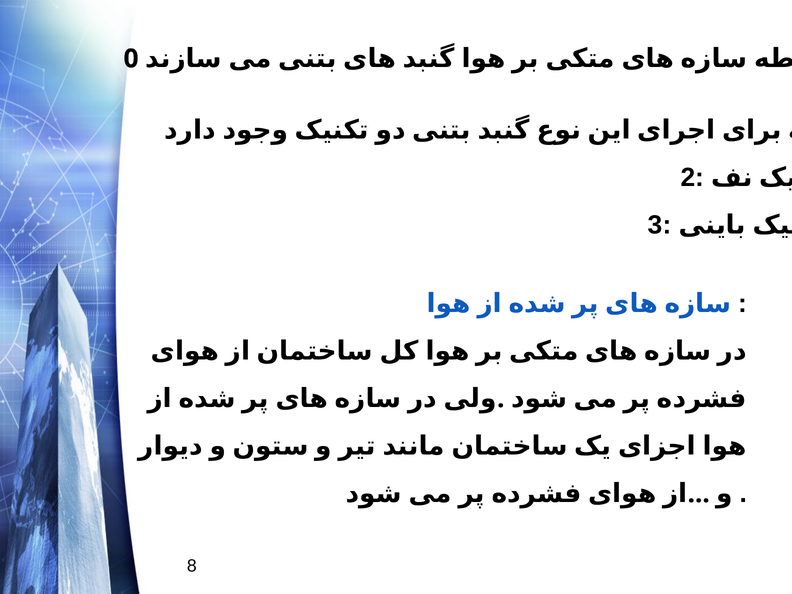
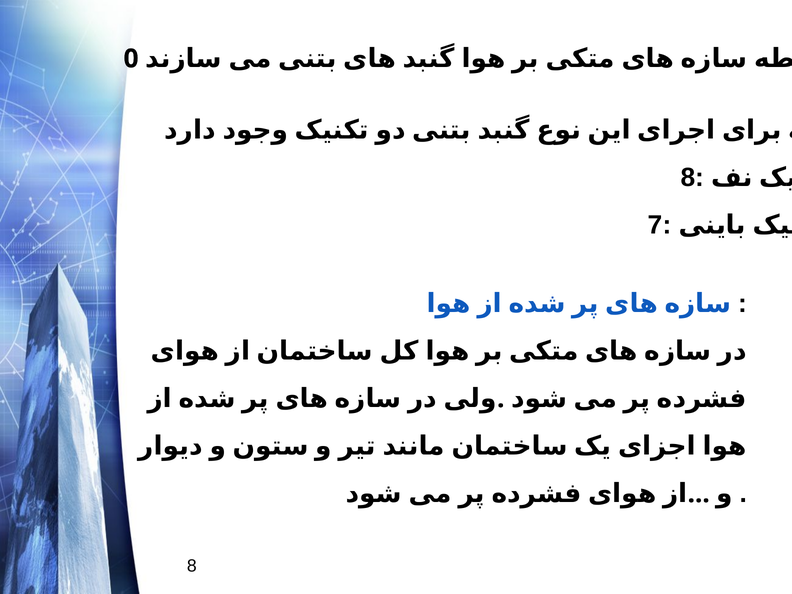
2 at (692, 178): 2 -> 8
3: 3 -> 7
